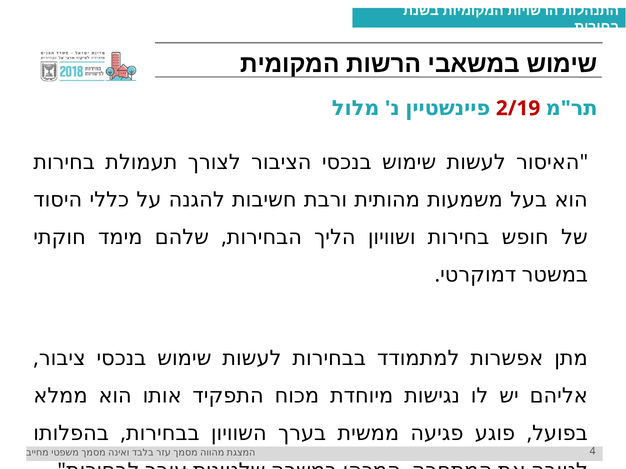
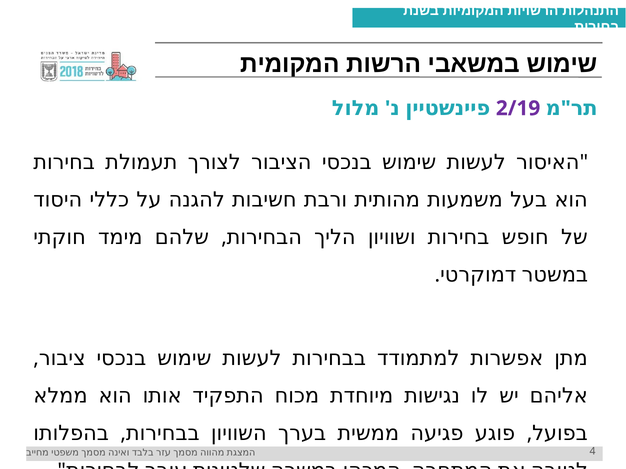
2/19 colour: red -> purple
